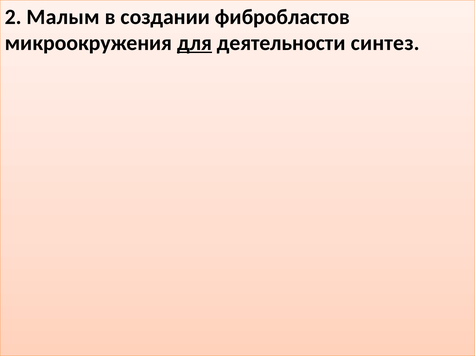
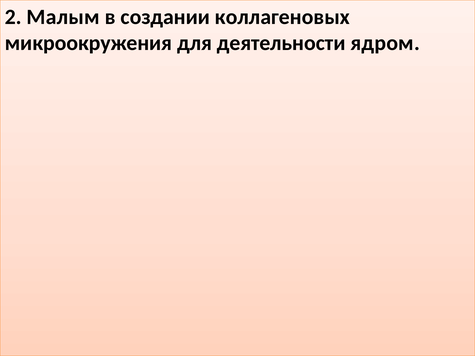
фибробластов: фибробластов -> коллагеновых
для underline: present -> none
синтез: синтез -> ядром
